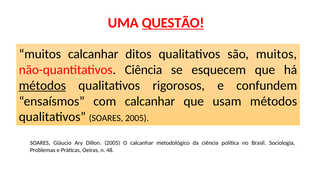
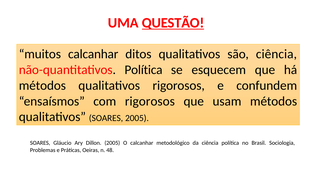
são muitos: muitos -> ciência
não-quantitativos Ciência: Ciência -> Política
métodos at (42, 86) underline: present -> none
com calcanhar: calcanhar -> rigorosos
